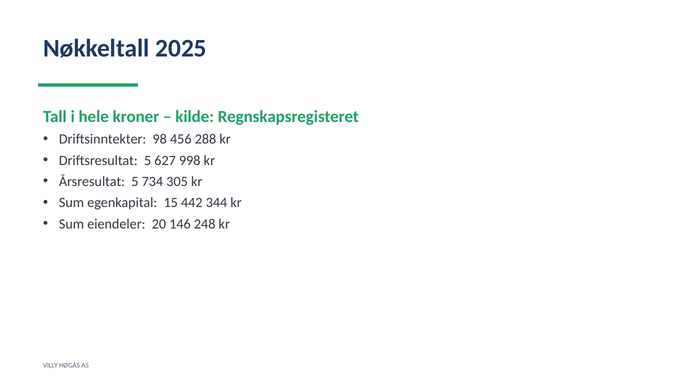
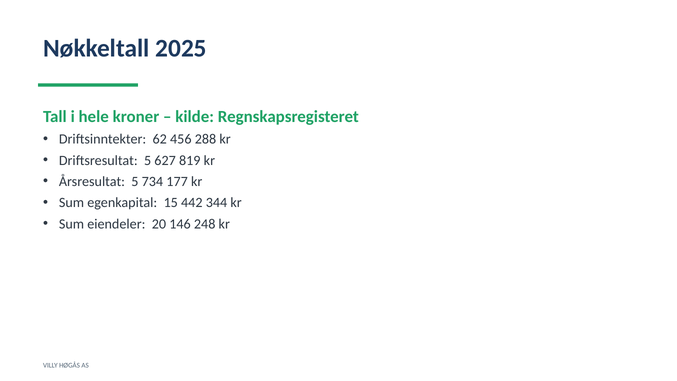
98: 98 -> 62
998: 998 -> 819
305: 305 -> 177
